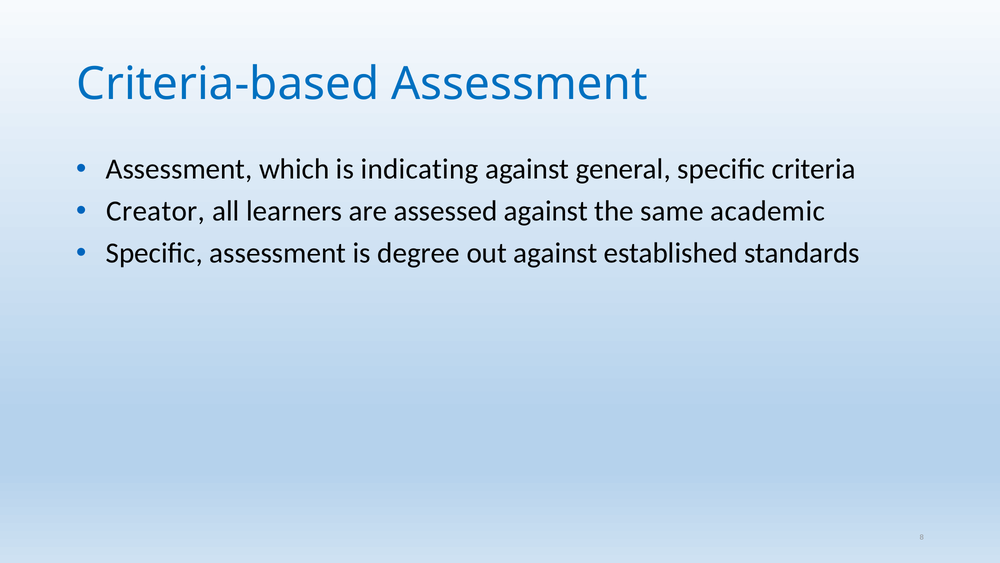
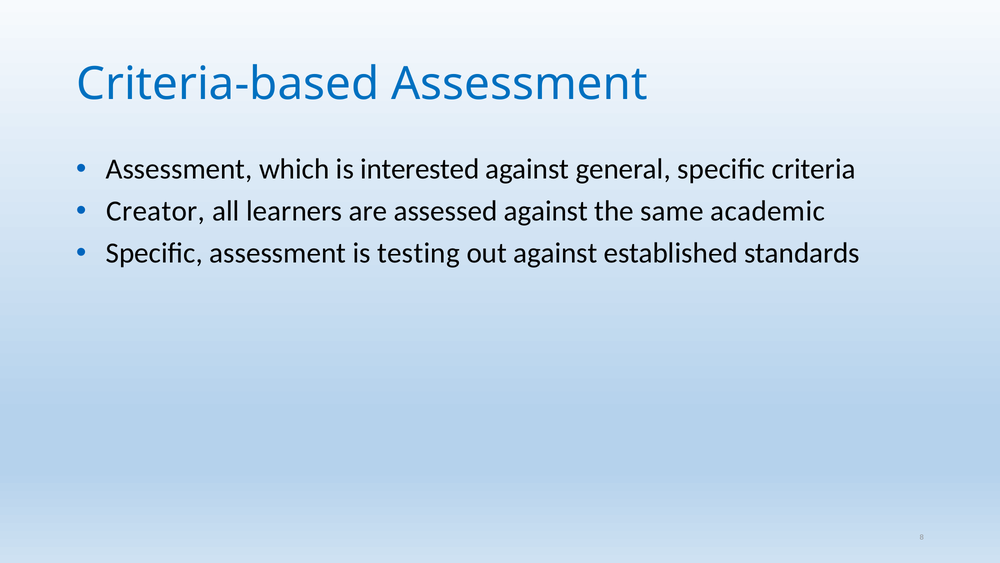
indicating: indicating -> interested
degree: degree -> testing
